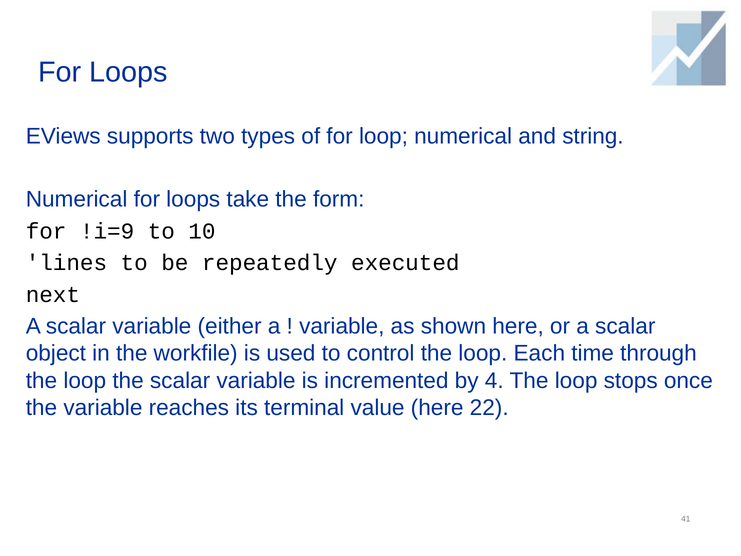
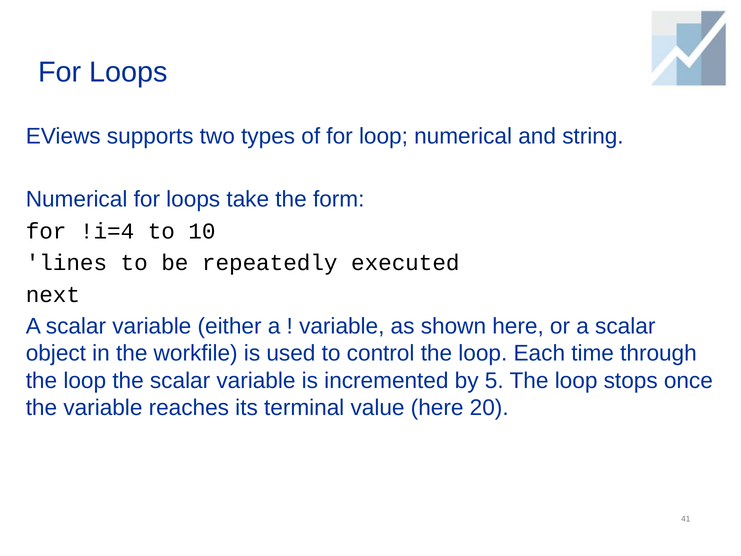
!i=9: !i=9 -> !i=4
4: 4 -> 5
22: 22 -> 20
